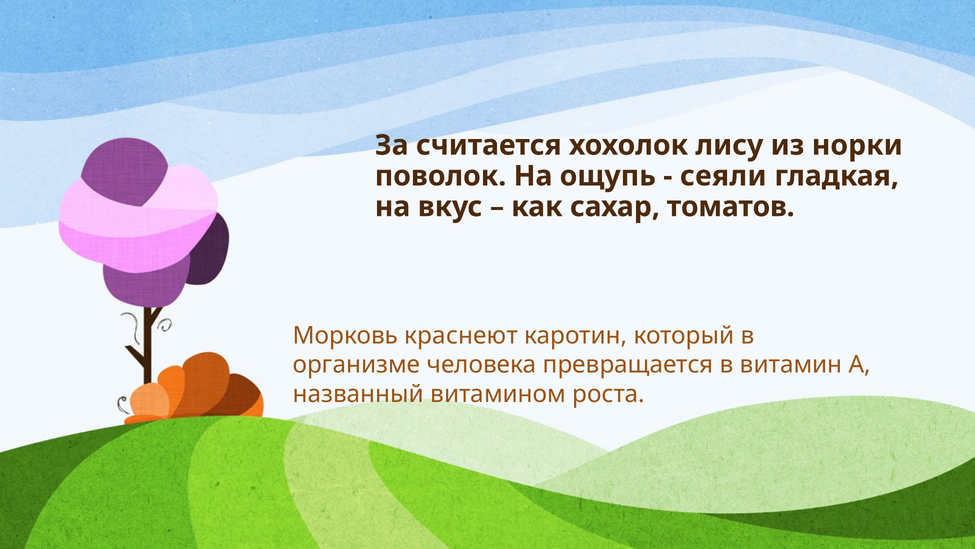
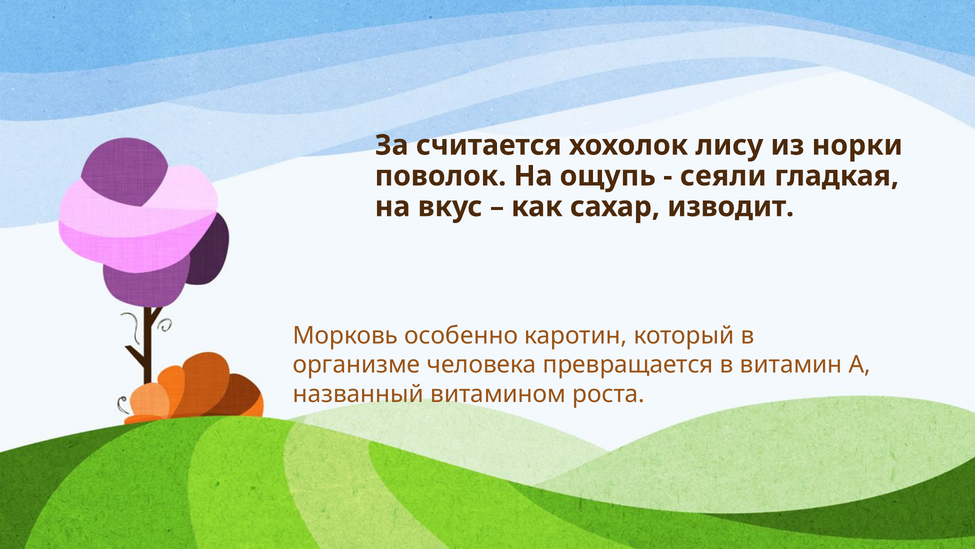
томатов: томатов -> изводит
краснеют: краснеют -> особенно
